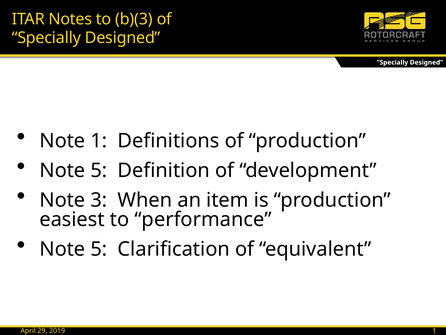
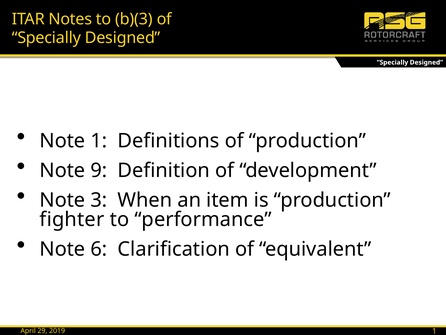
5 at (99, 170): 5 -> 9
easiest: easiest -> fighter
5 at (99, 249): 5 -> 6
